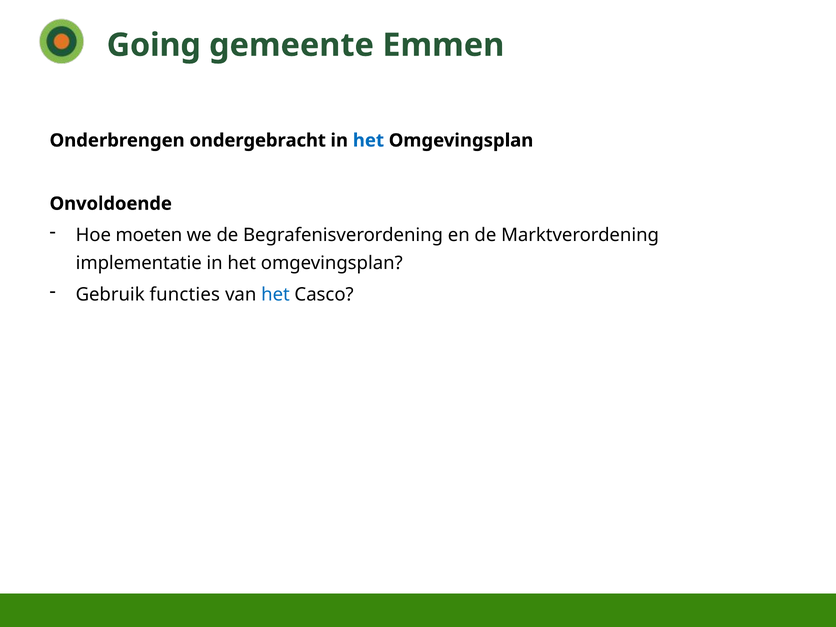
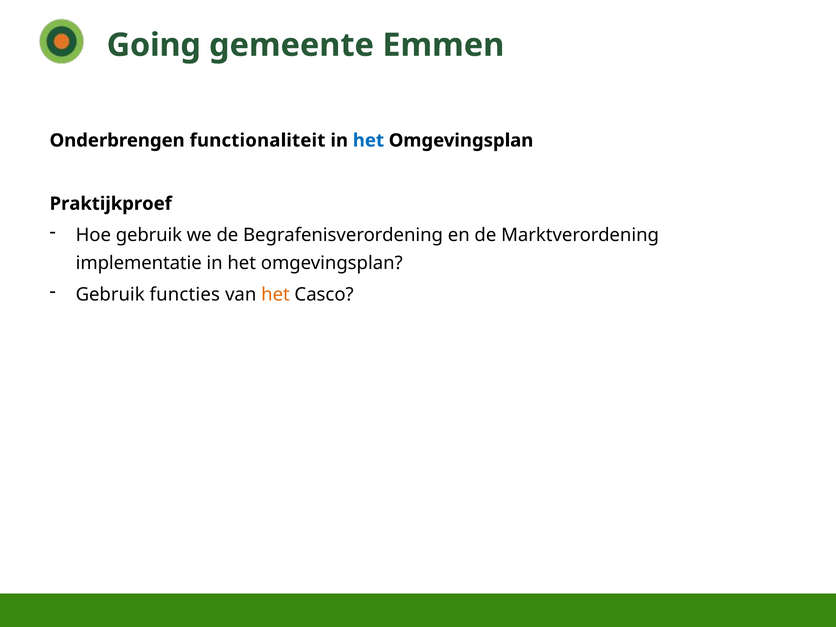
ondergebracht: ondergebracht -> functionaliteit
Onvoldoende: Onvoldoende -> Praktijkproef
Hoe moeten: moeten -> gebruik
het at (275, 295) colour: blue -> orange
